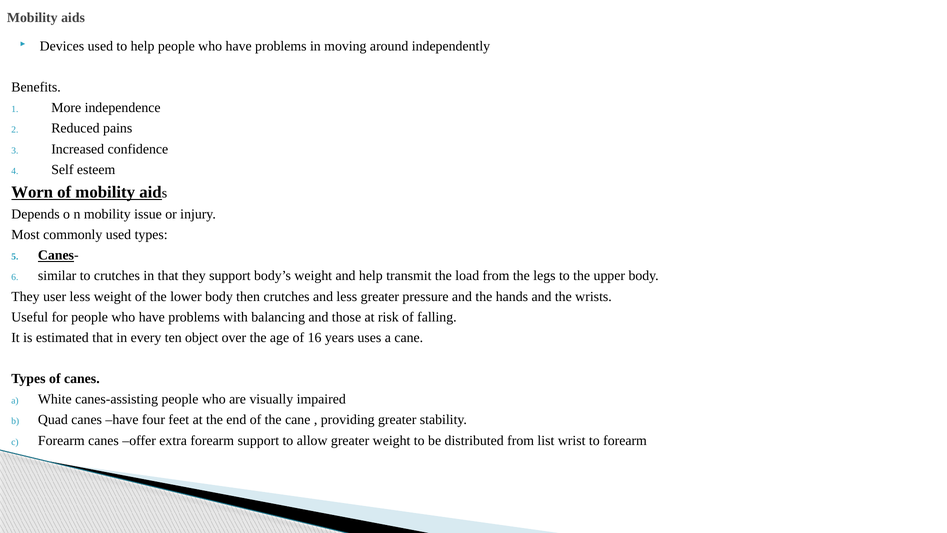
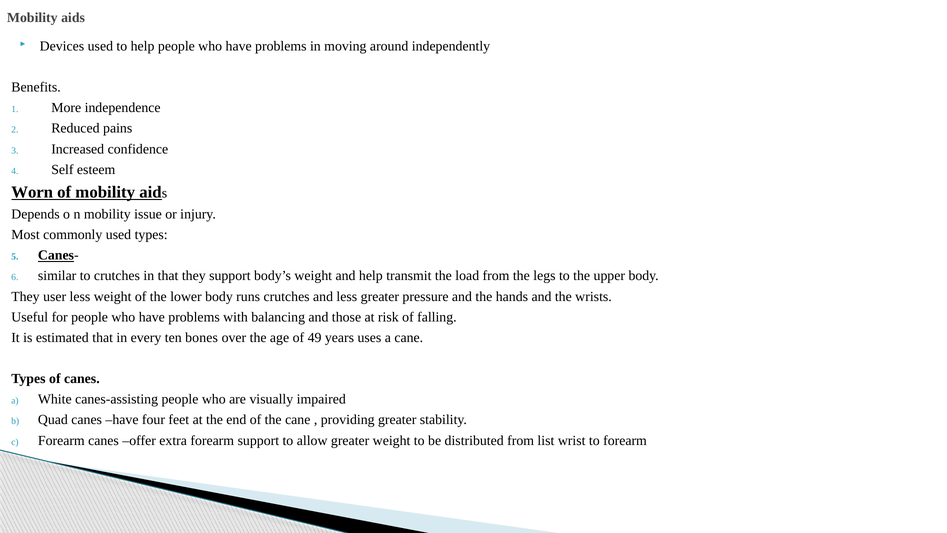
then: then -> runs
object: object -> bones
16: 16 -> 49
